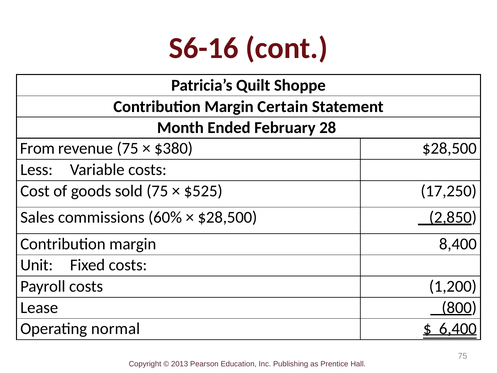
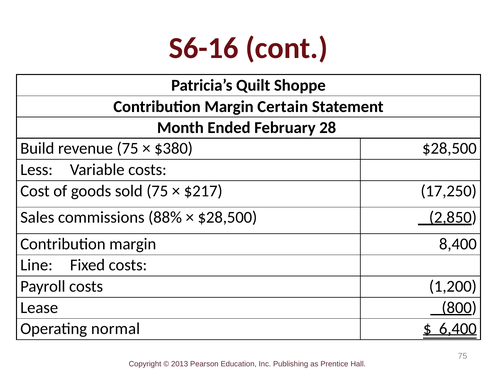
From: From -> Build
$525: $525 -> $217
60%: 60% -> 88%
Unit: Unit -> Line
